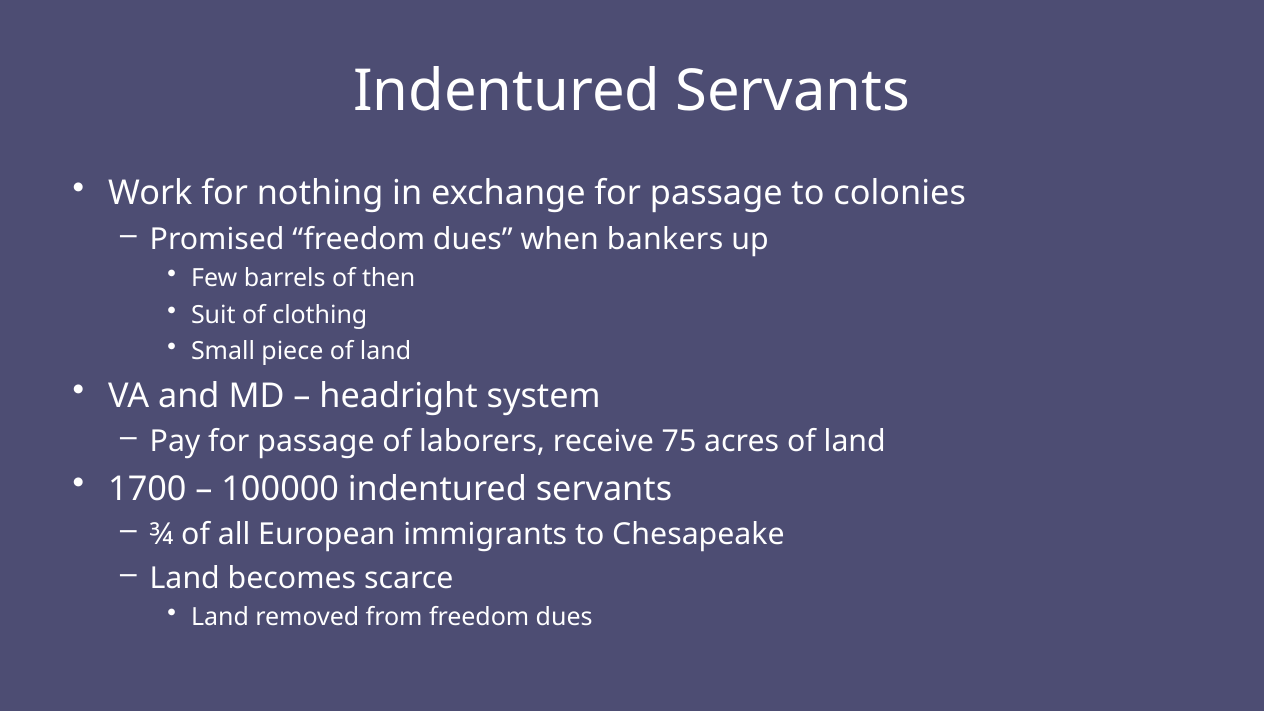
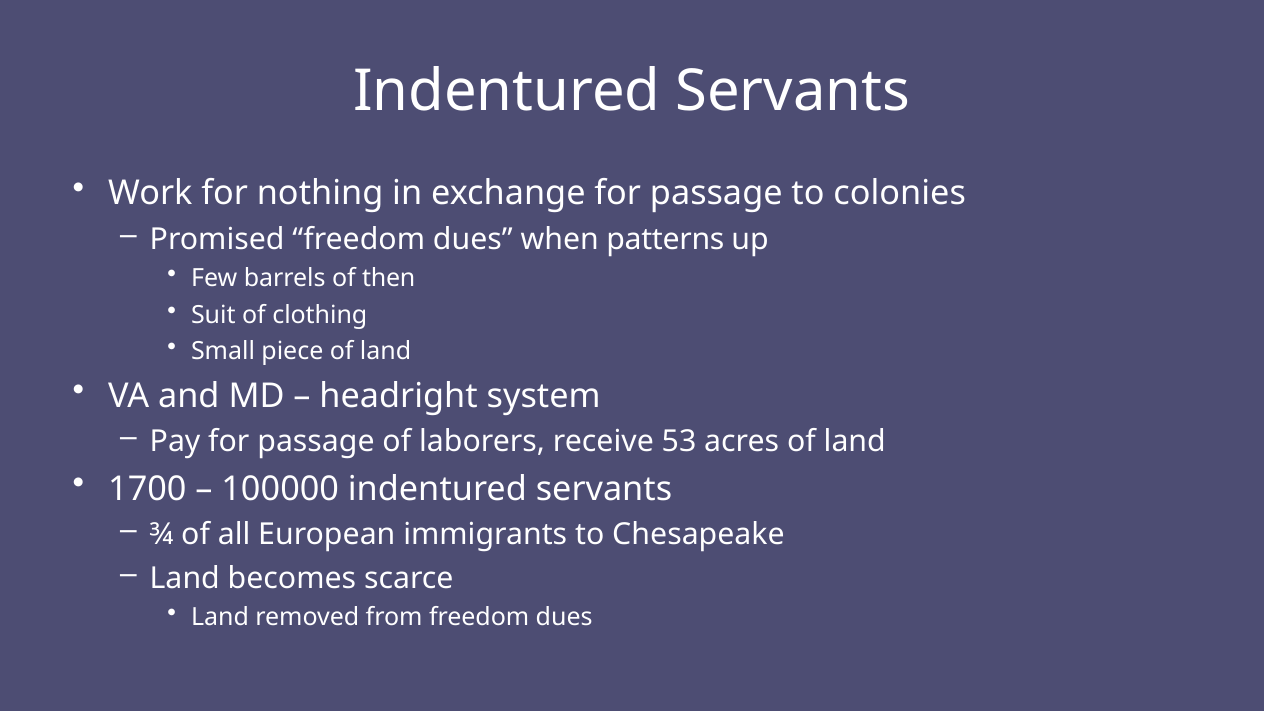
bankers: bankers -> patterns
75: 75 -> 53
